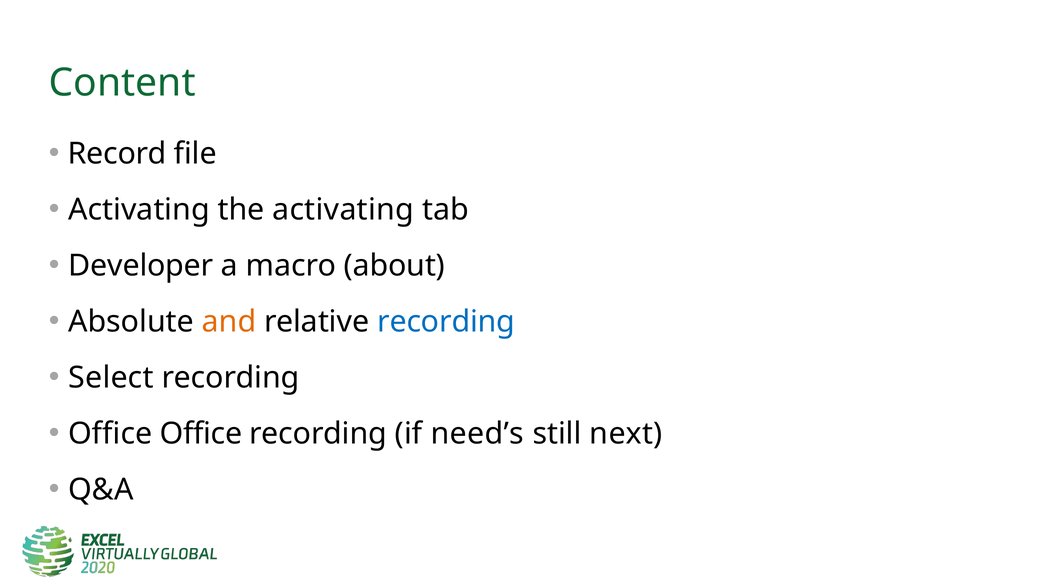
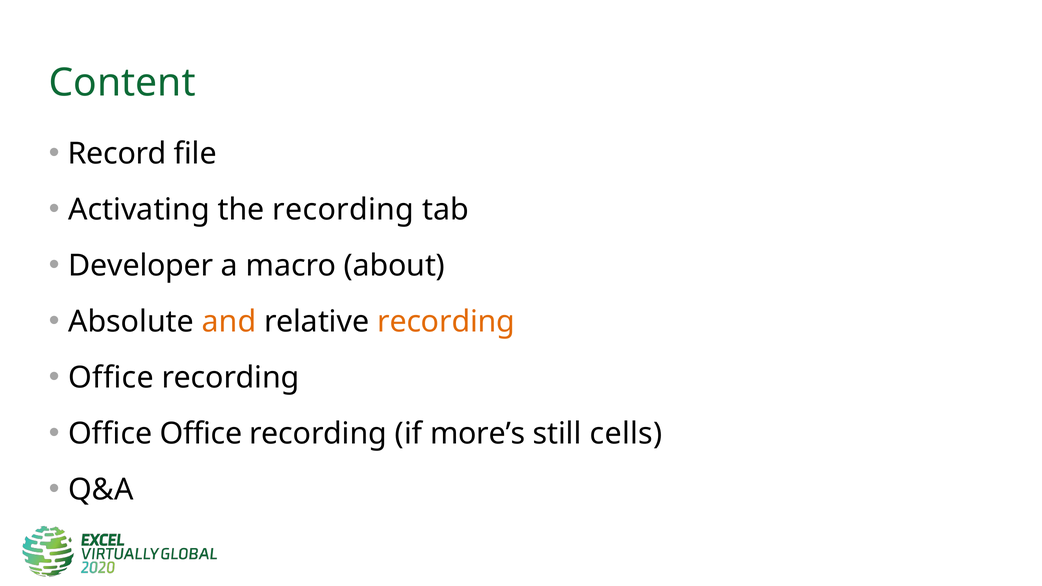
the activating: activating -> recording
recording at (446, 322) colour: blue -> orange
Select at (111, 378): Select -> Office
need’s: need’s -> more’s
next: next -> cells
